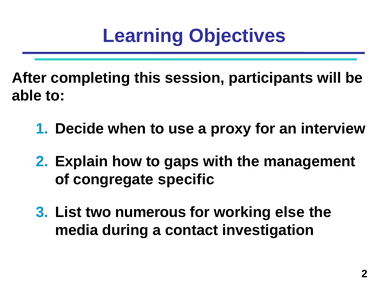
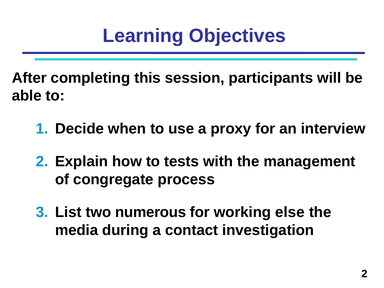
gaps: gaps -> tests
specific: specific -> process
